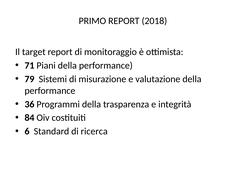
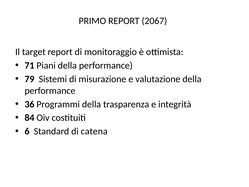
2018: 2018 -> 2067
ricerca: ricerca -> catena
